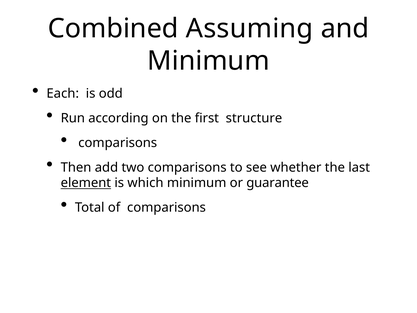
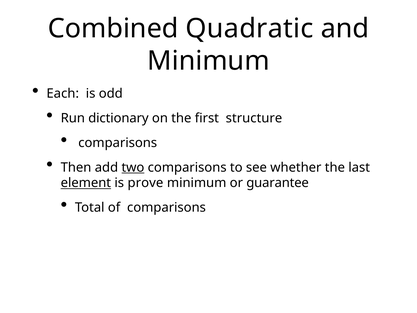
Assuming: Assuming -> Quadratic
according: according -> dictionary
two underline: none -> present
which: which -> prove
